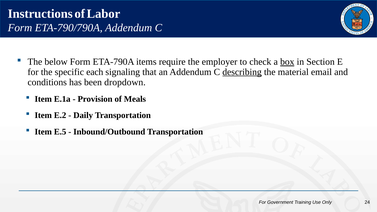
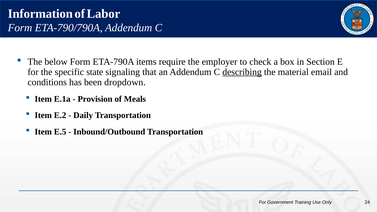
Instructions: Instructions -> Information
box underline: present -> none
each: each -> state
